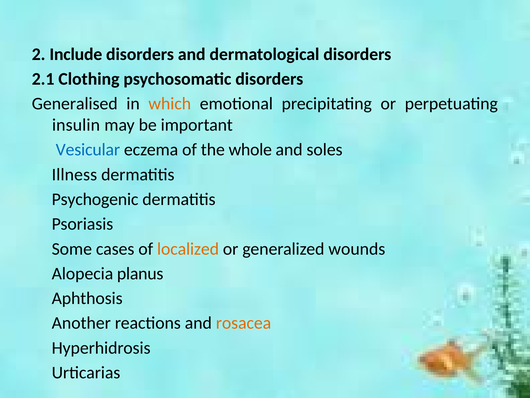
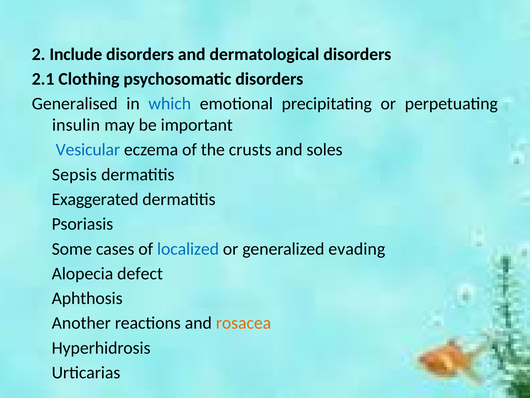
which colour: orange -> blue
whole: whole -> crusts
Illness: Illness -> Sepsis
Psychogenic: Psychogenic -> Exaggerated
localized colour: orange -> blue
wounds: wounds -> evading
planus: planus -> defect
